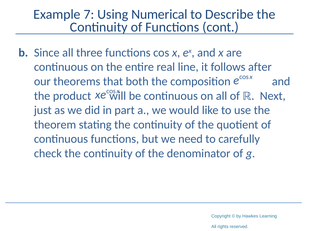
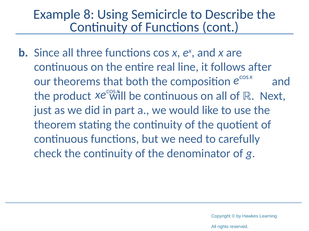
7: 7 -> 8
Numerical: Numerical -> Semicircle
